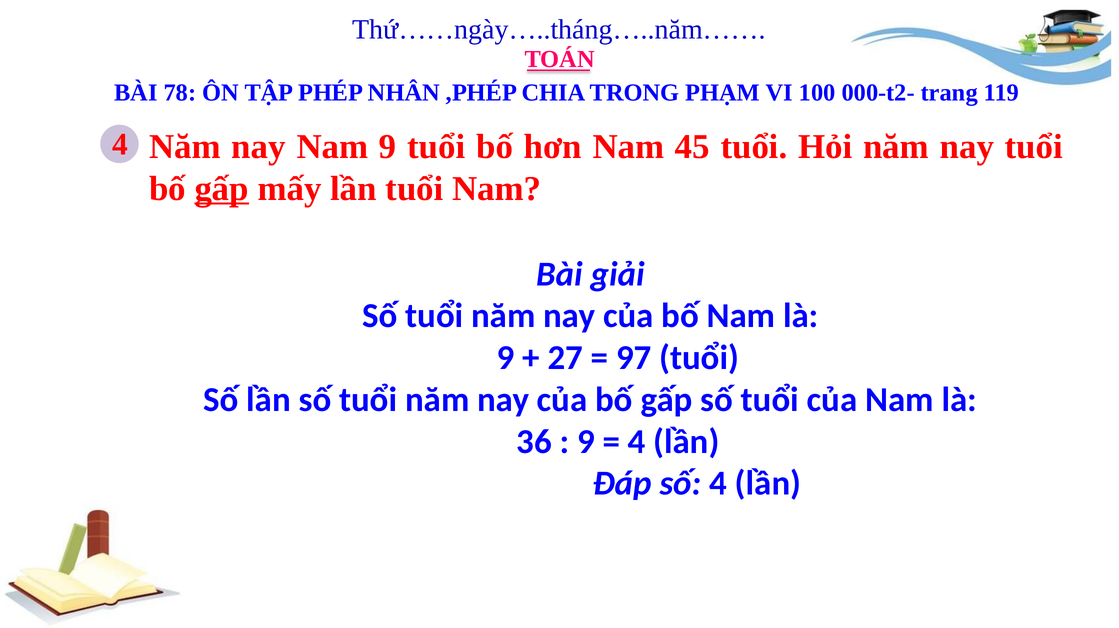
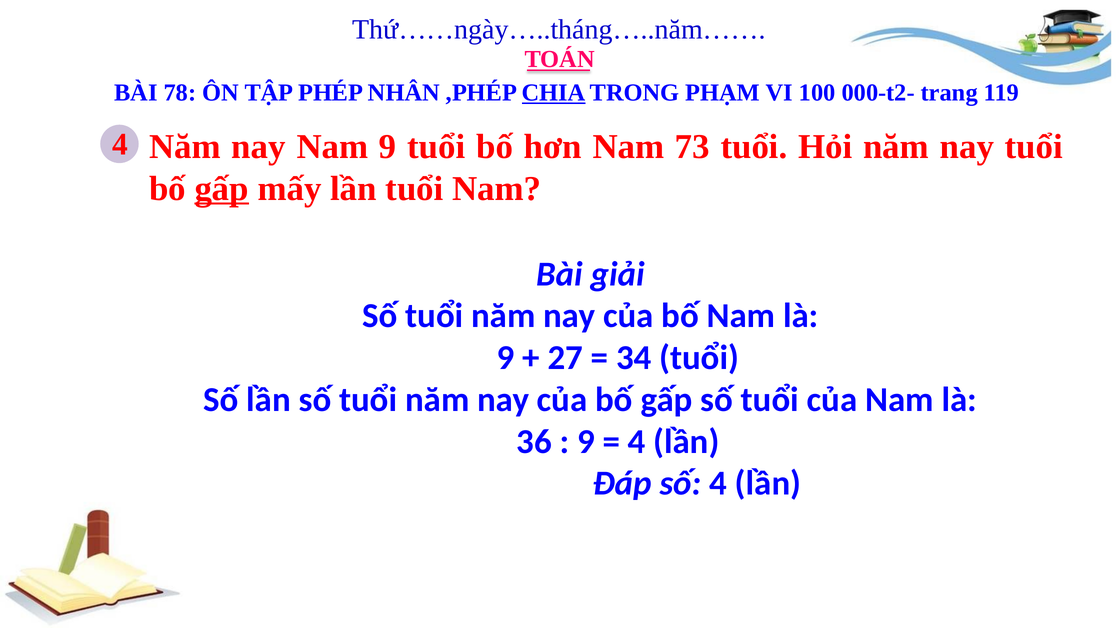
CHIA underline: none -> present
45: 45 -> 73
97: 97 -> 34
